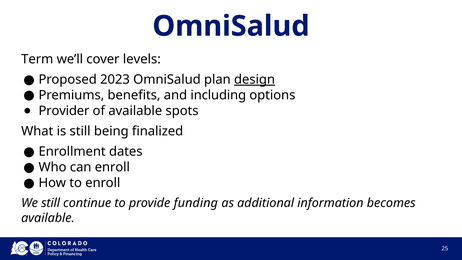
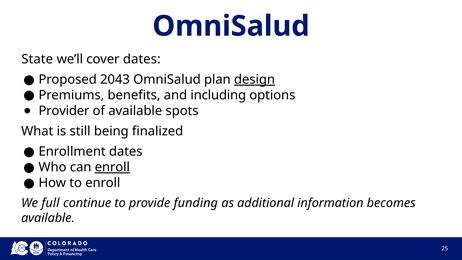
Term: Term -> State
cover levels: levels -> dates
2023: 2023 -> 2043
enroll at (112, 167) underline: none -> present
We still: still -> full
